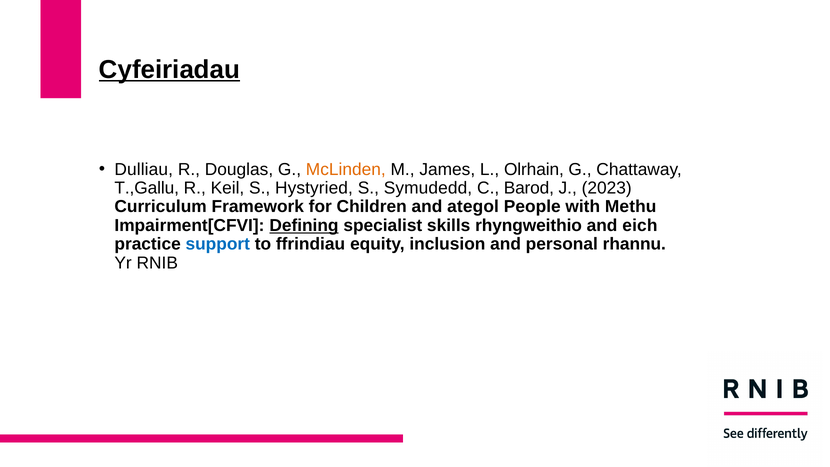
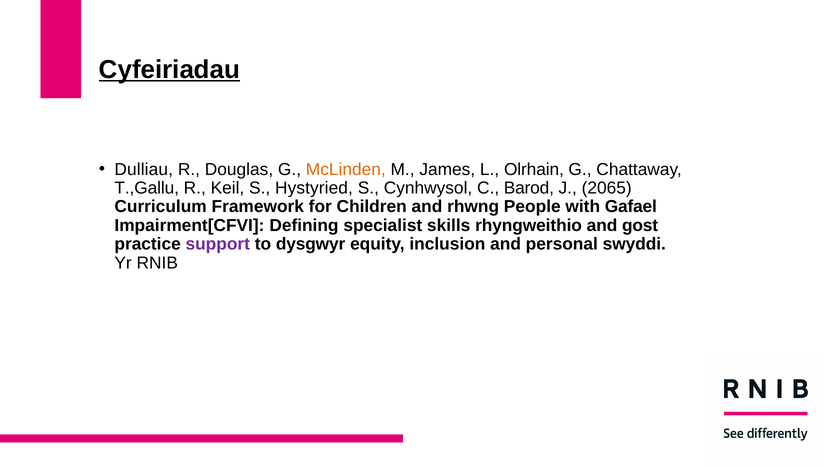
Symudedd: Symudedd -> Cynhwysol
2023: 2023 -> 2065
ategol: ategol -> rhwng
Methu: Methu -> Gafael
Defining underline: present -> none
eich: eich -> gost
support colour: blue -> purple
ffrindiau: ffrindiau -> dysgwyr
rhannu: rhannu -> swyddi
